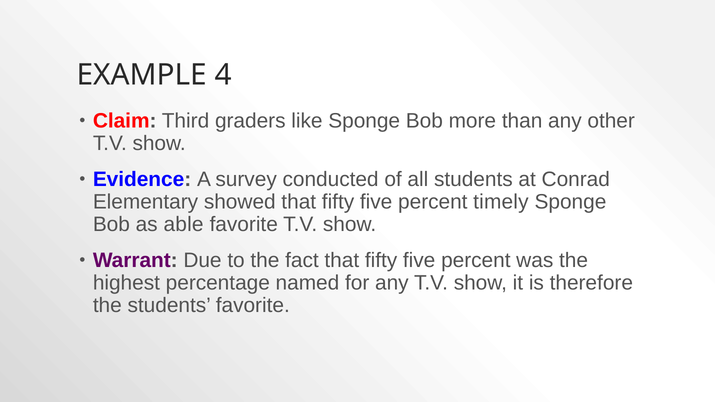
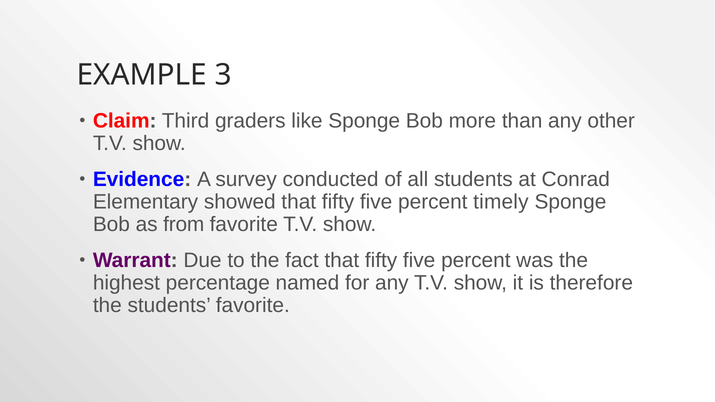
4: 4 -> 3
able: able -> from
